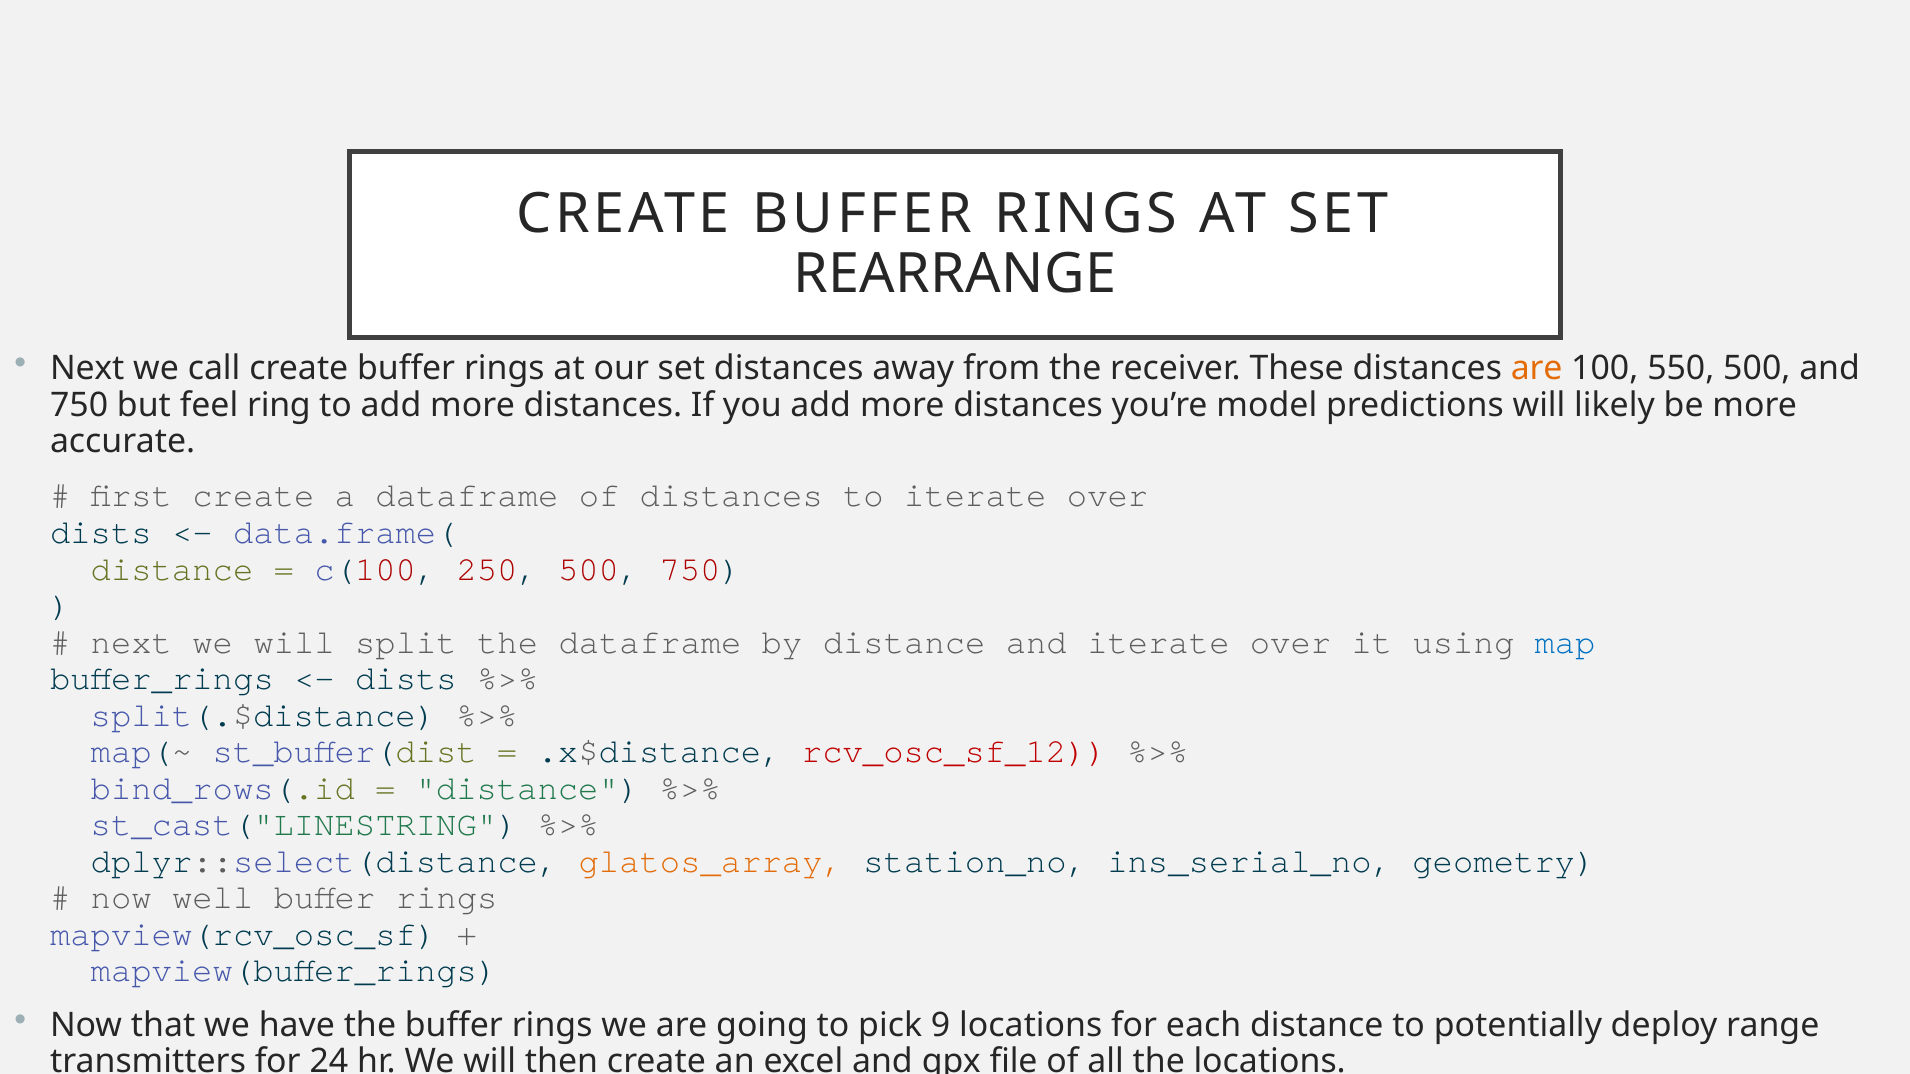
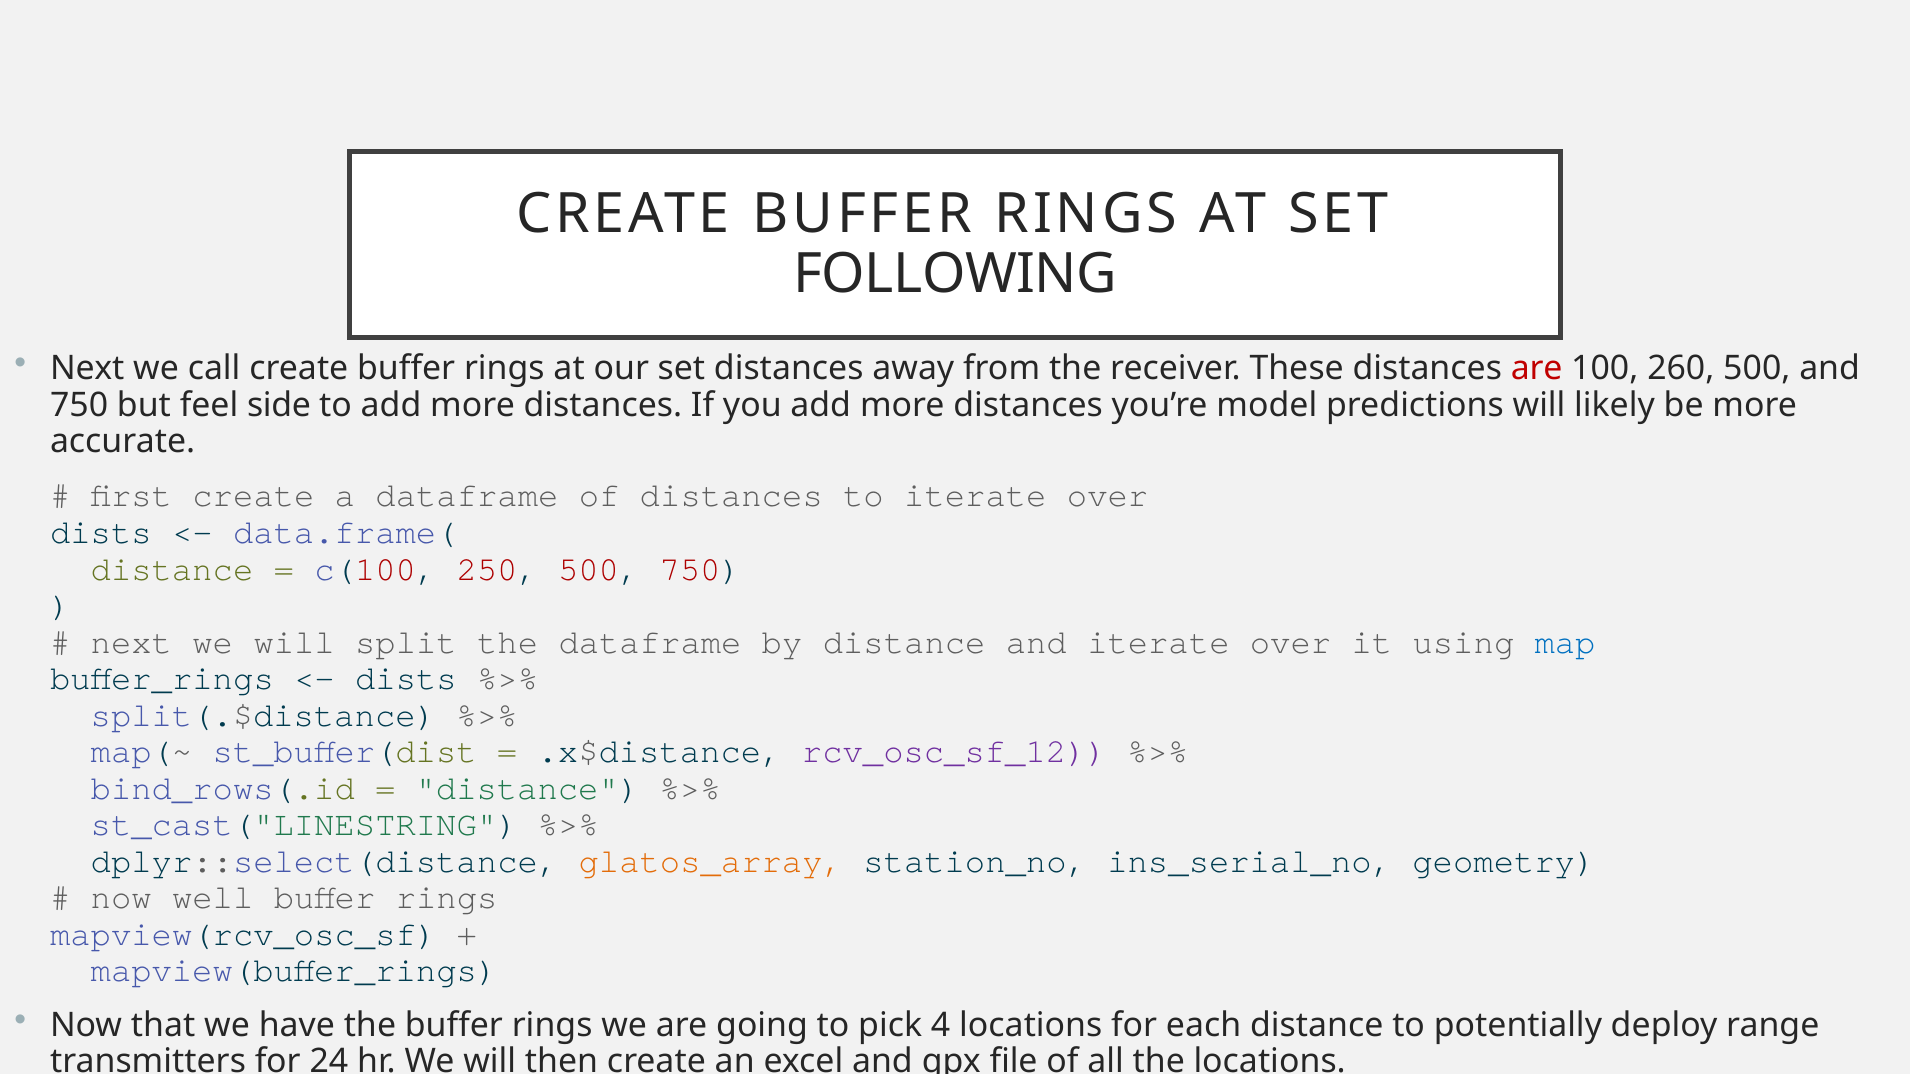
REARRANGE: REARRANGE -> FOLLOWING
are at (1537, 368) colour: orange -> red
550: 550 -> 260
ring: ring -> side
rcv_osc_sf_12 colour: red -> purple
9: 9 -> 4
